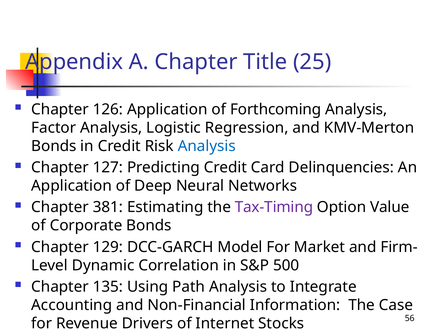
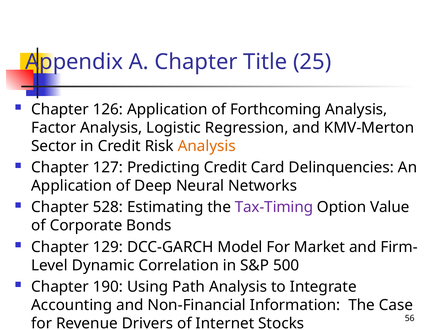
Bonds at (54, 147): Bonds -> Sector
Analysis at (207, 147) colour: blue -> orange
381: 381 -> 528
135: 135 -> 190
